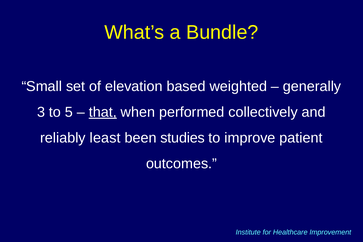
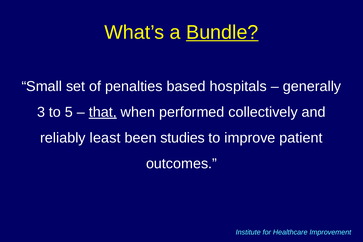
Bundle underline: none -> present
elevation: elevation -> penalties
weighted: weighted -> hospitals
